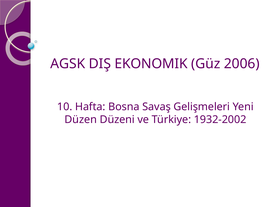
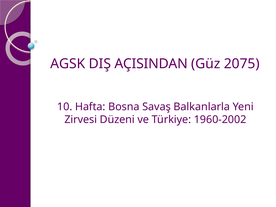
EKONOMIK: EKONOMIK -> AÇISINDAN
2006: 2006 -> 2075
Gelişmeleri: Gelişmeleri -> Balkanlarla
Düzen: Düzen -> Zirvesi
1932-2002: 1932-2002 -> 1960-2002
